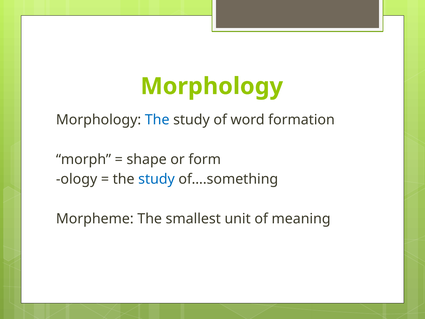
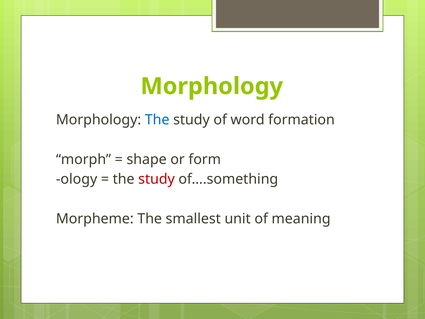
study at (157, 179) colour: blue -> red
